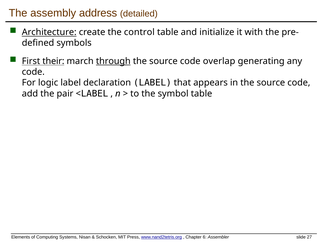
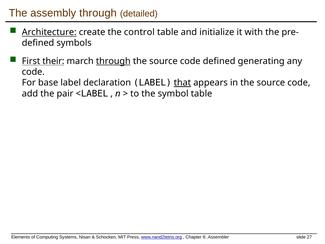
assembly address: address -> through
code overlap: overlap -> defined
logic: logic -> base
that underline: none -> present
